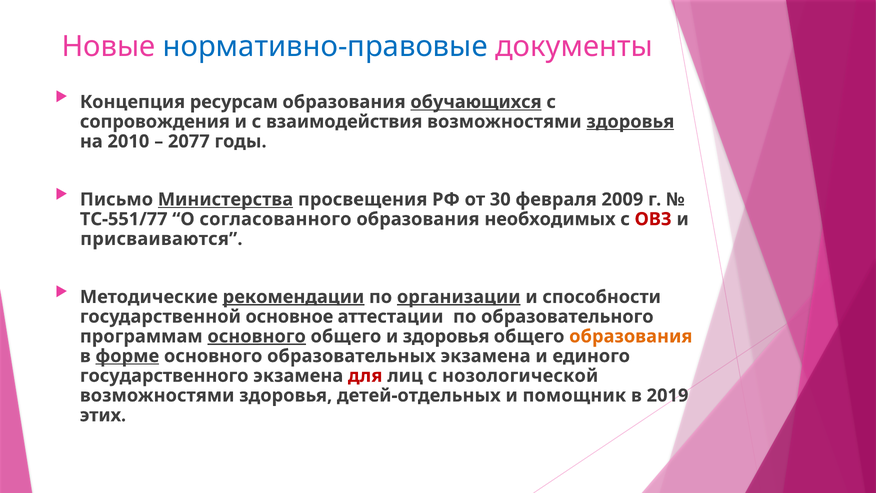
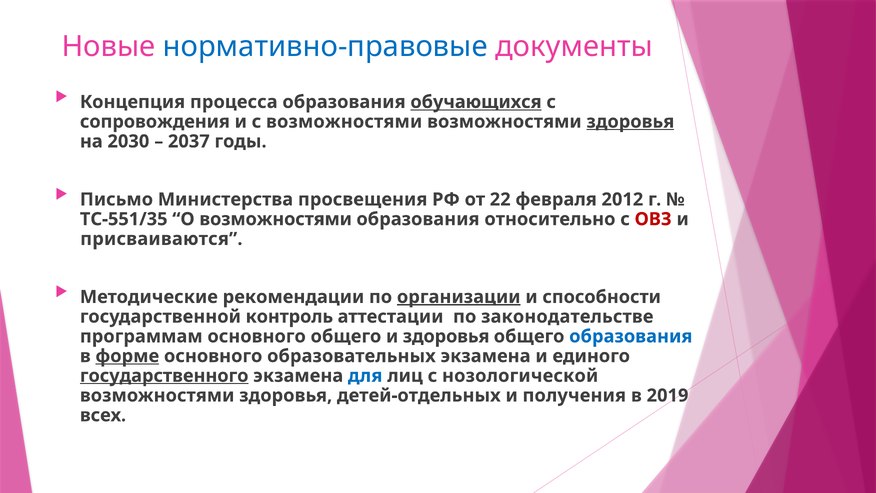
ресурсам: ресурсам -> процесса
с взаимодействия: взаимодействия -> возможностями
2010: 2010 -> 2030
2077: 2077 -> 2037
Министерства underline: present -> none
30: 30 -> 22
2009: 2009 -> 2012
ТС-551/77: ТС-551/77 -> ТС-551/35
О согласованного: согласованного -> возможностями
необходимых: необходимых -> относительно
рекомендации underline: present -> none
основное: основное -> контроль
образовательного: образовательного -> законодательстве
основного at (257, 336) underline: present -> none
образования at (631, 336) colour: orange -> blue
государственного underline: none -> present
для colour: red -> blue
помощник: помощник -> получения
этих: этих -> всех
